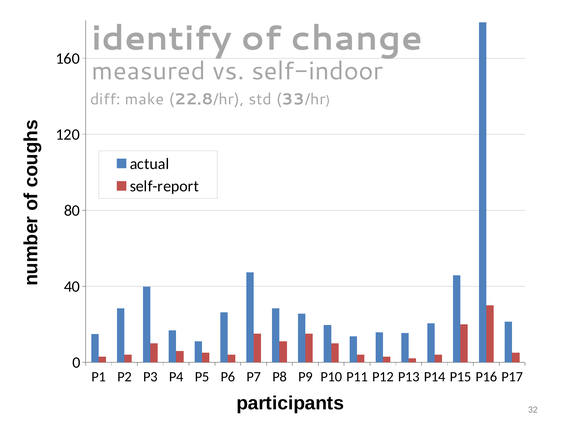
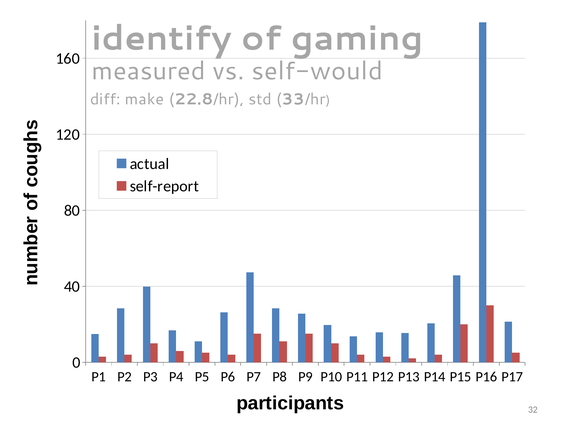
change: change -> gaming
self-indoor: self-indoor -> self-would
